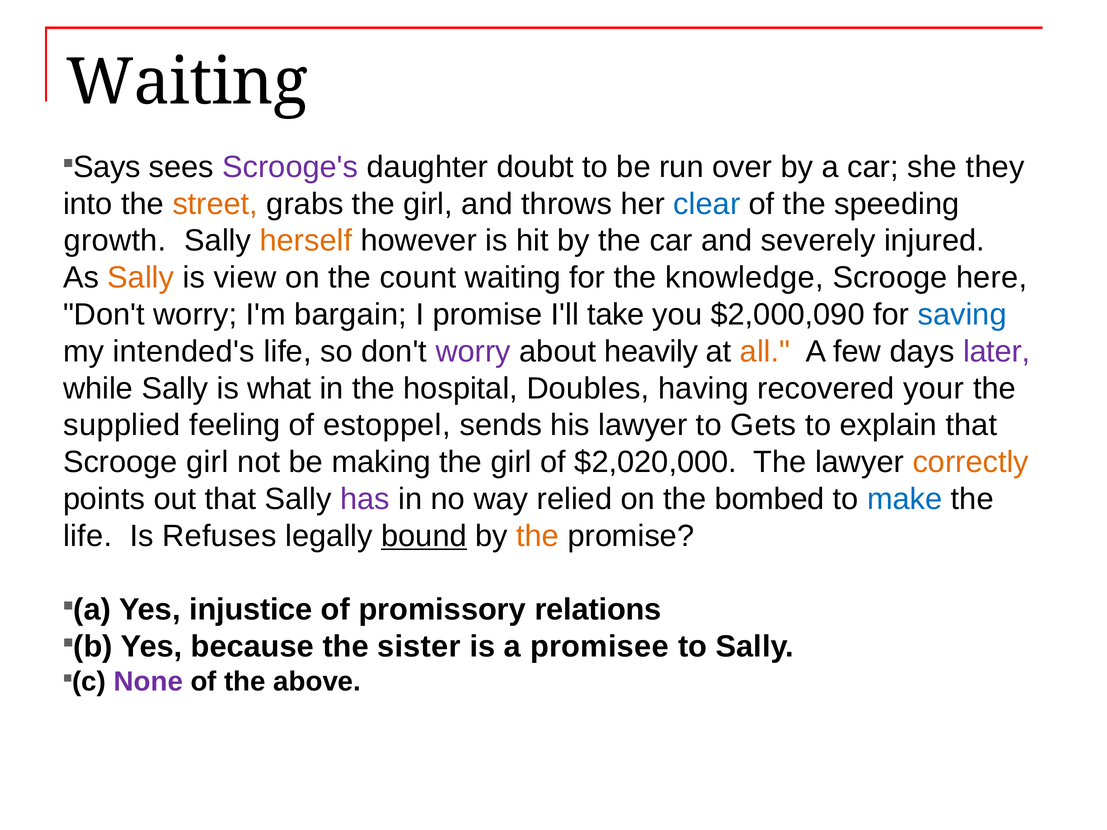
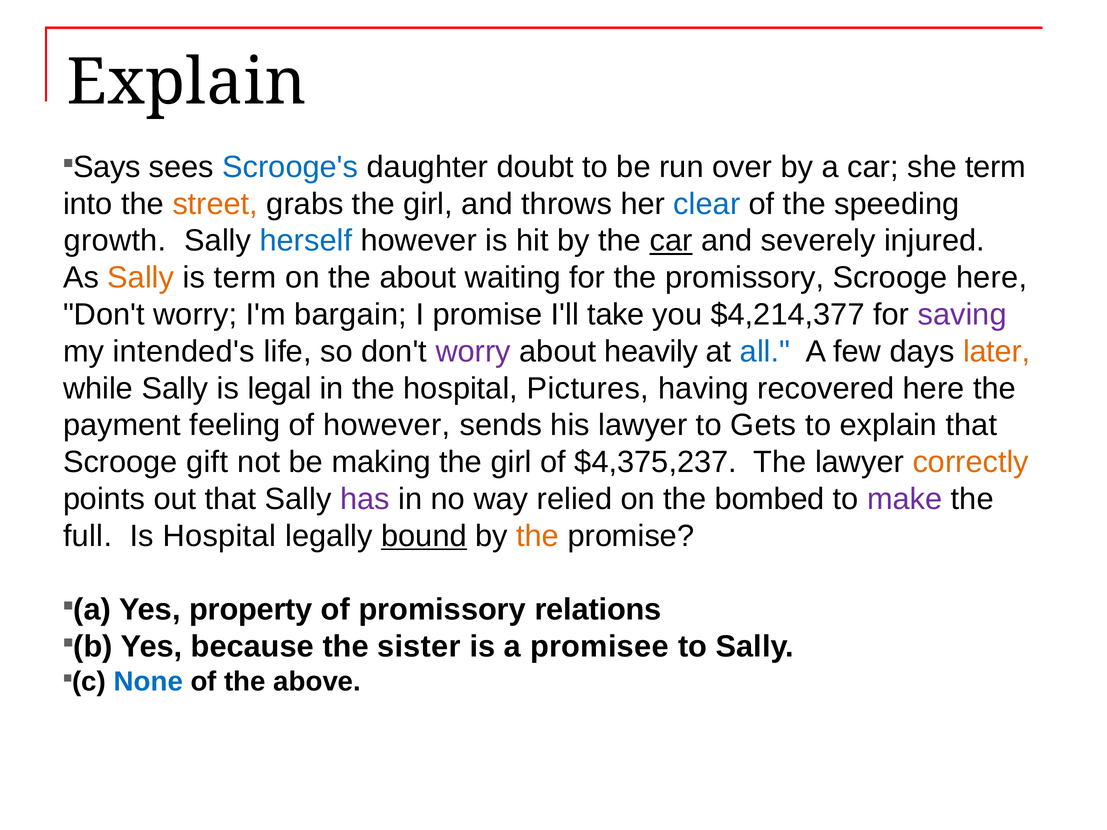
Waiting at (187, 82): Waiting -> Explain
Scrooge's colour: purple -> blue
she they: they -> term
herself colour: orange -> blue
car at (671, 241) underline: none -> present
is view: view -> term
the count: count -> about
the knowledge: knowledge -> promissory
$2,000,090: $2,000,090 -> $4,214,377
saving colour: blue -> purple
all colour: orange -> blue
later colour: purple -> orange
what: what -> legal
Doubles: Doubles -> Pictures
recovered your: your -> here
supplied: supplied -> payment
of estoppel: estoppel -> however
Scrooge girl: girl -> gift
$2,020,000: $2,020,000 -> $4,375,237
make colour: blue -> purple
life at (88, 536): life -> full
Is Refuses: Refuses -> Hospital
injustice: injustice -> property
None colour: purple -> blue
